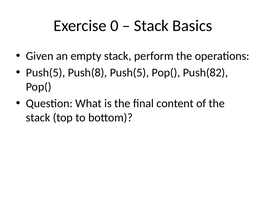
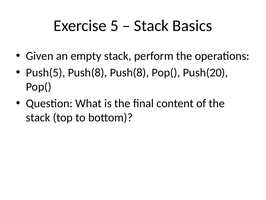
0: 0 -> 5
Push(8 Push(5: Push(5 -> Push(8
Push(82: Push(82 -> Push(20
